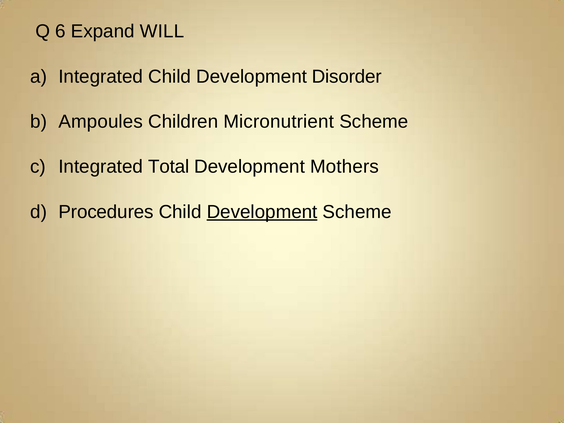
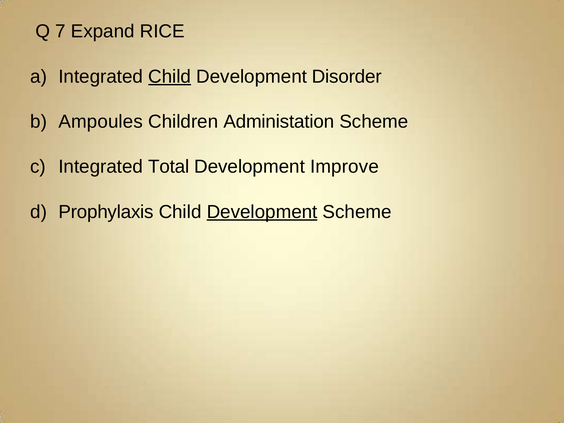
6: 6 -> 7
WILL: WILL -> RICE
Child at (170, 77) underline: none -> present
Micronutrient: Micronutrient -> Administation
Mothers: Mothers -> Improve
Procedures: Procedures -> Prophylaxis
